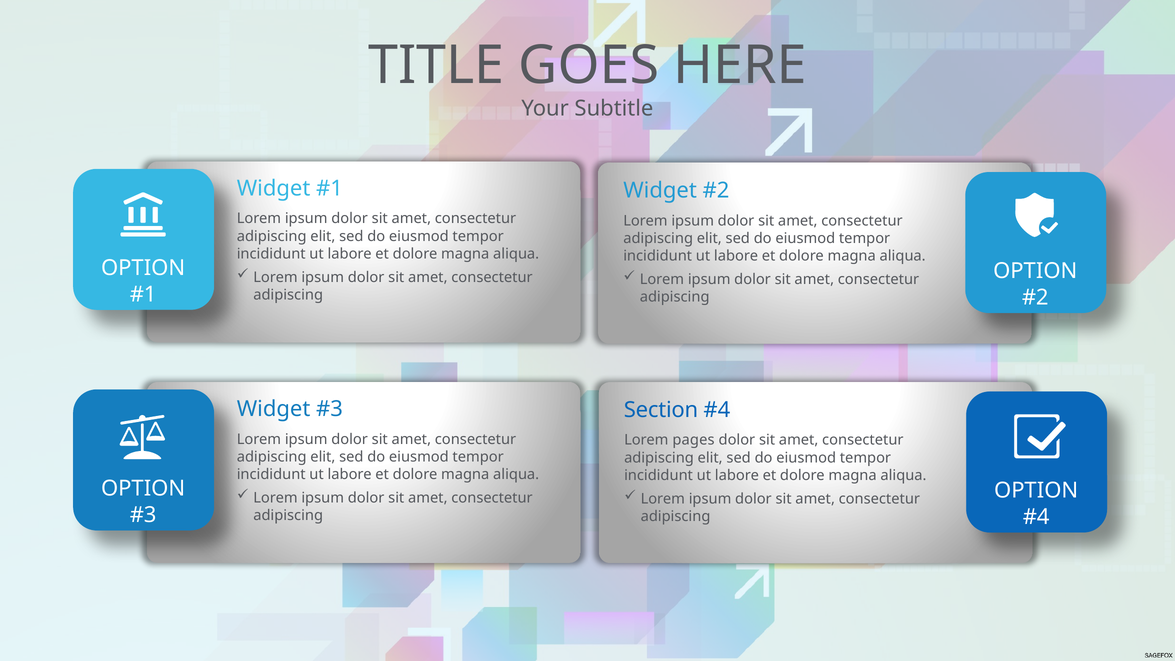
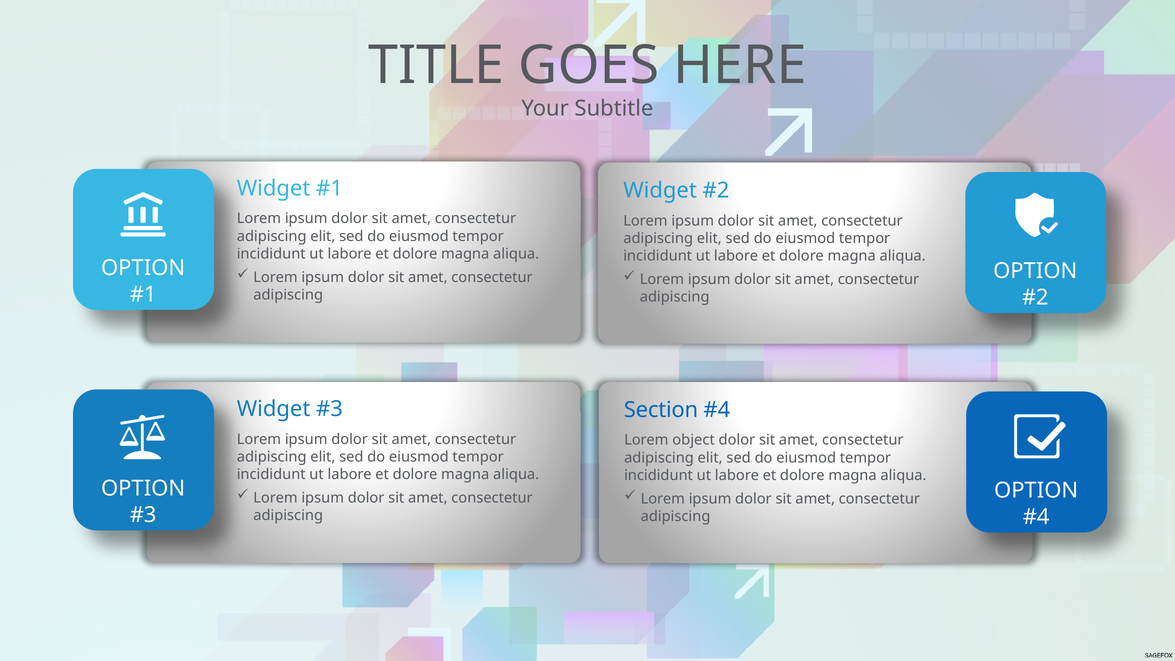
pages: pages -> object
